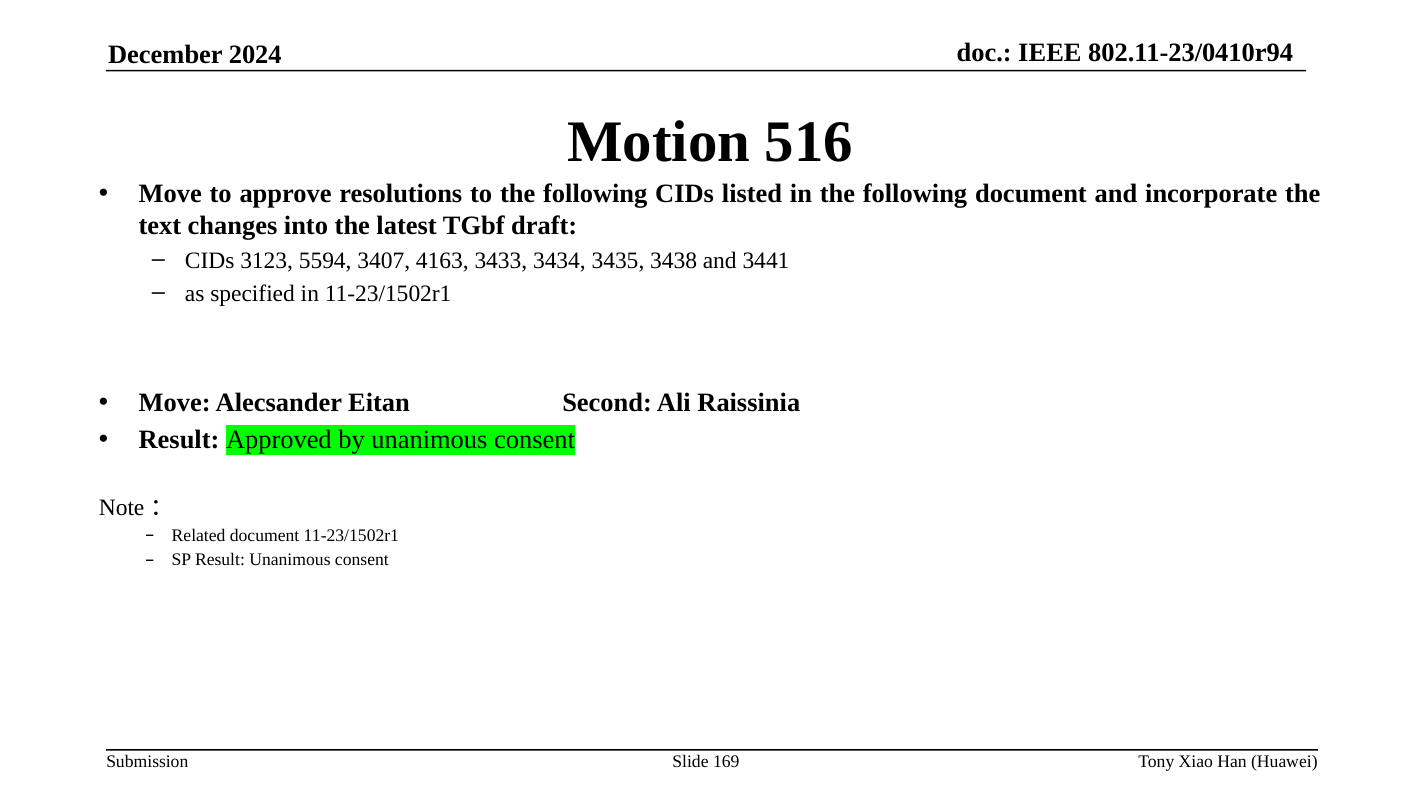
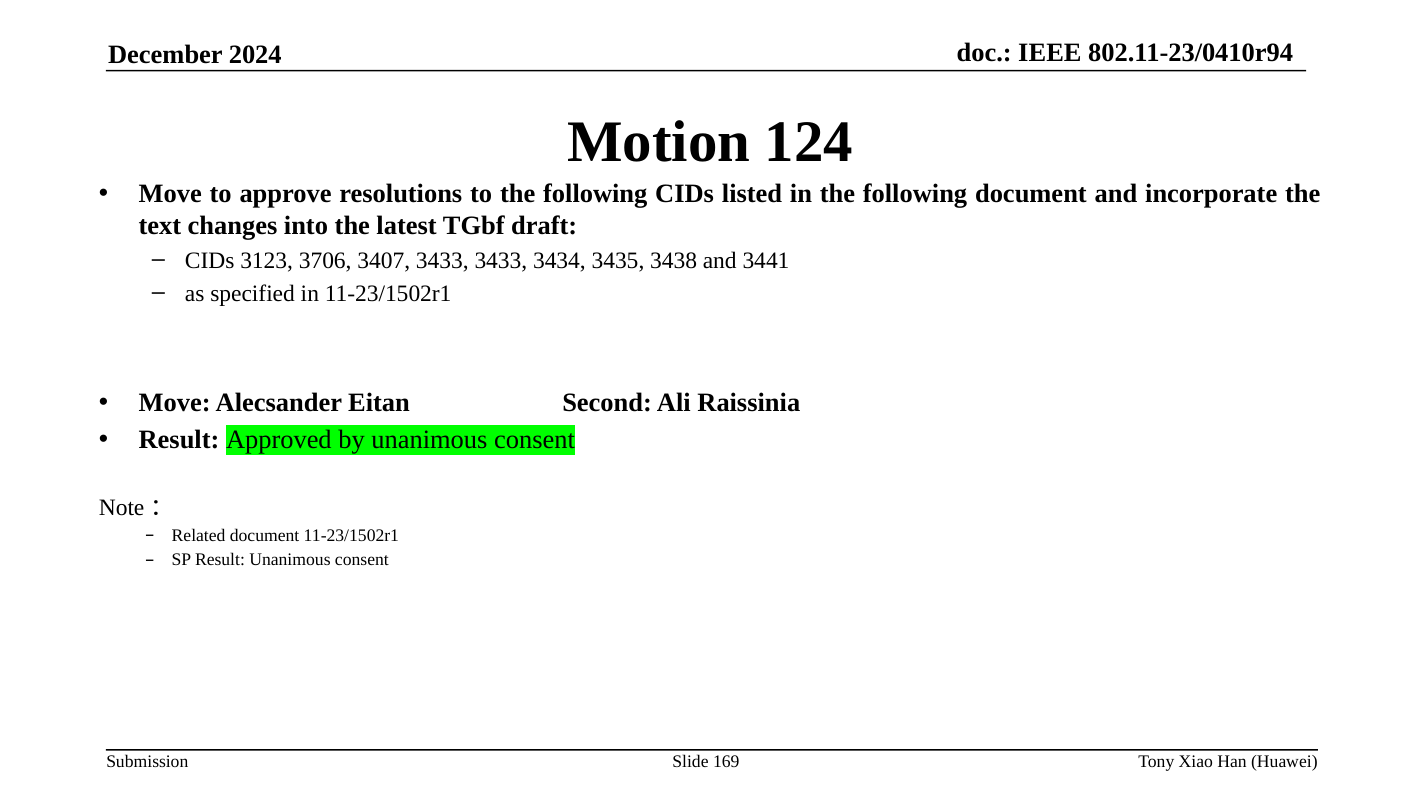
516: 516 -> 124
5594: 5594 -> 3706
3407 4163: 4163 -> 3433
